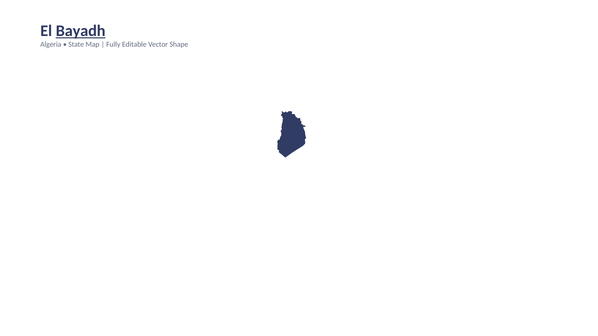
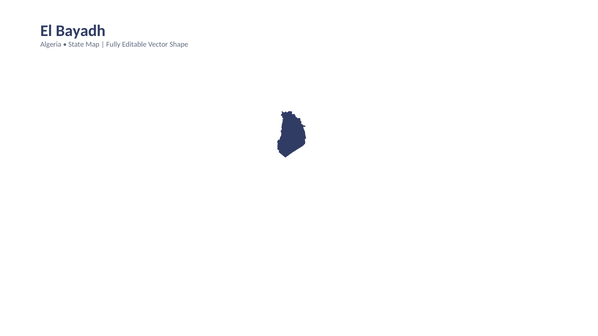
Bayadh underline: present -> none
